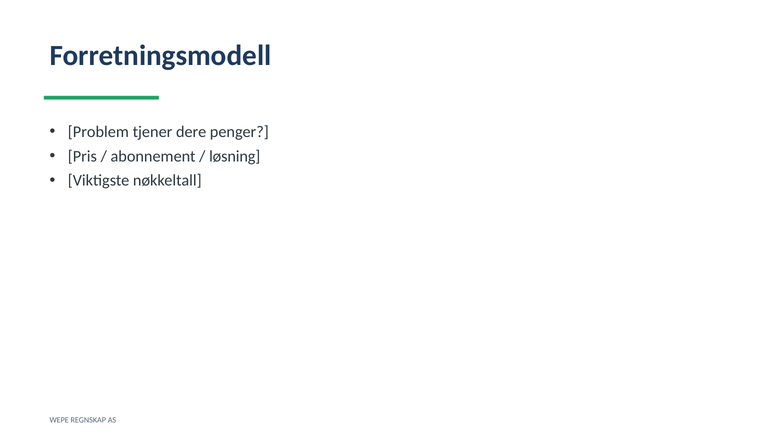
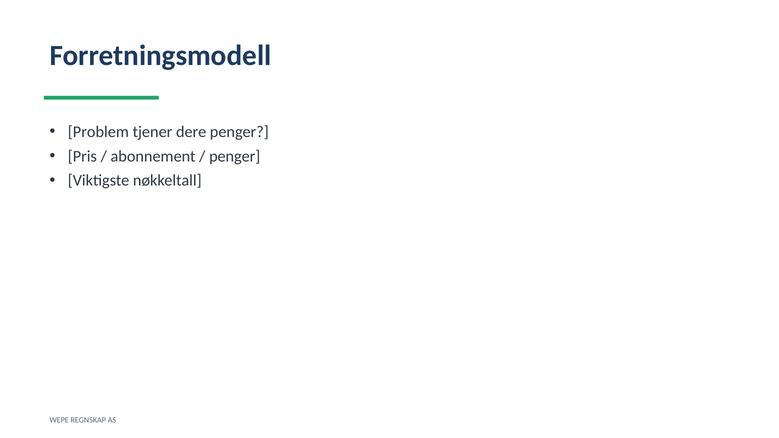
løsning at (235, 156): løsning -> penger
